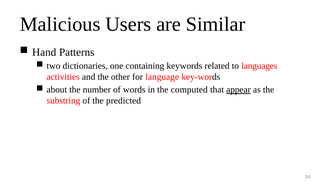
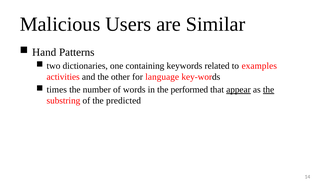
languages: languages -> examples
about: about -> times
computed: computed -> performed
the at (269, 90) underline: none -> present
